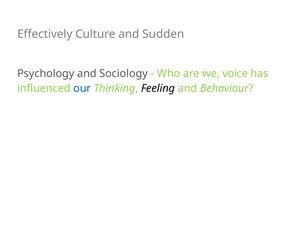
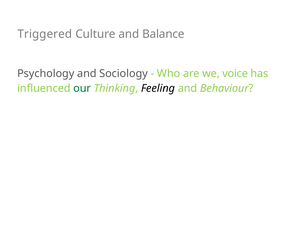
Effectively: Effectively -> Triggered
Sudden: Sudden -> Balance
our colour: blue -> green
